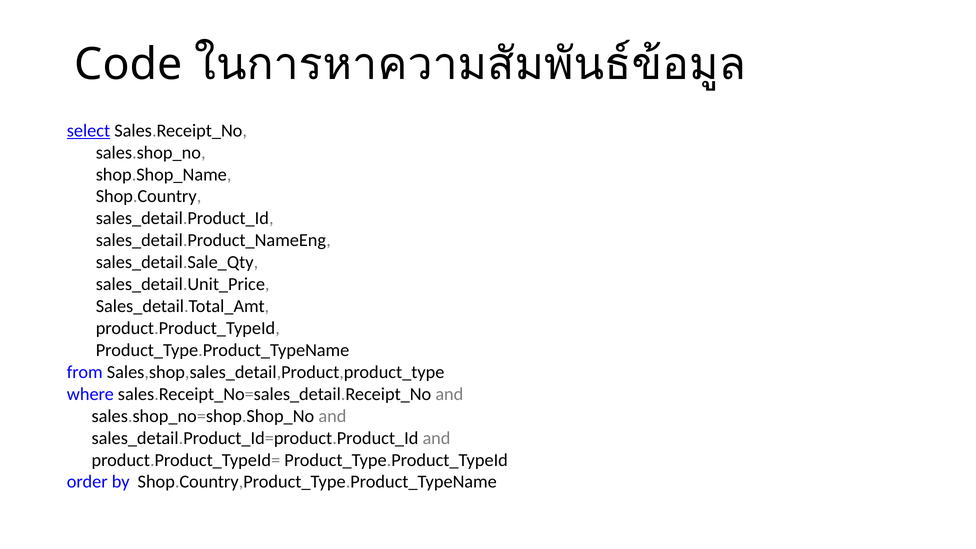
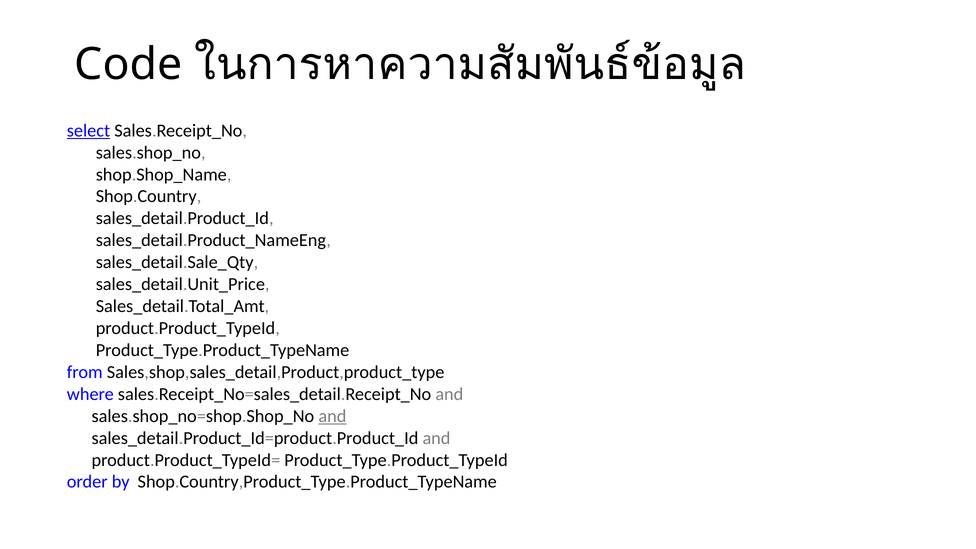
and at (332, 416) underline: none -> present
